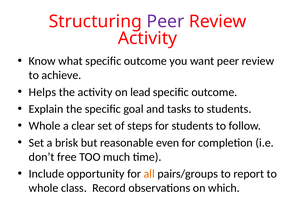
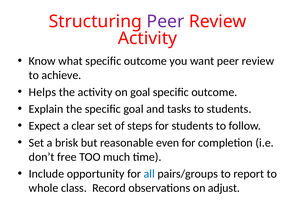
on lead: lead -> goal
Whole at (45, 126): Whole -> Expect
all colour: orange -> blue
which: which -> adjust
